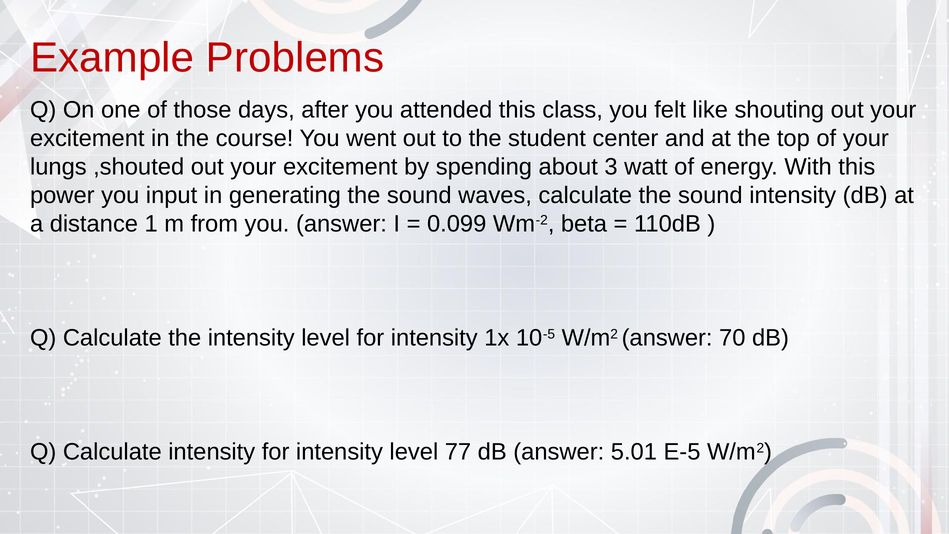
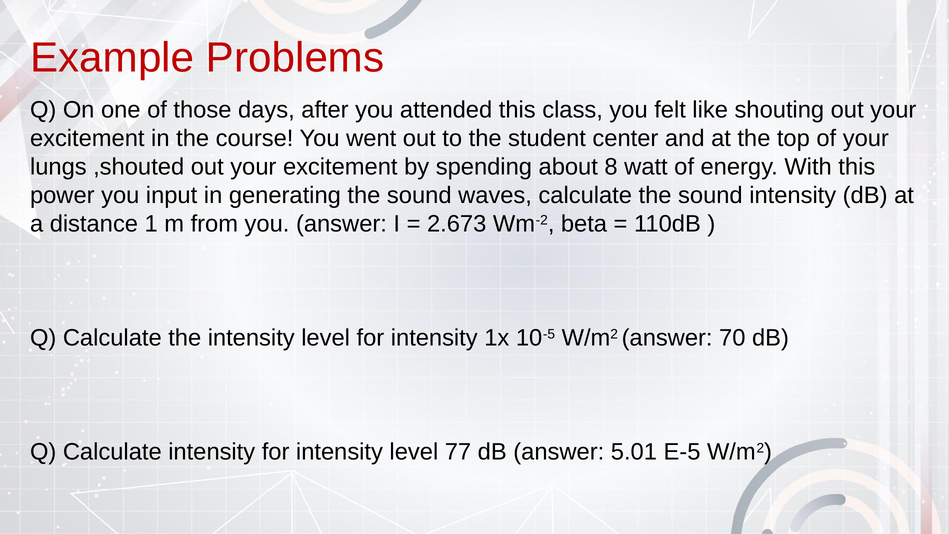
3: 3 -> 8
0.099: 0.099 -> 2.673
